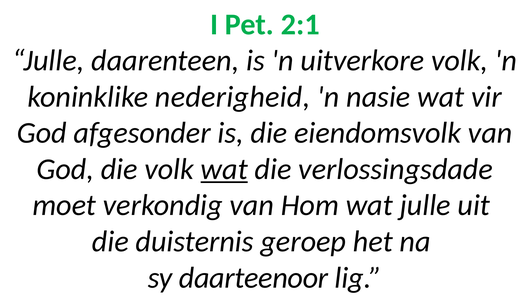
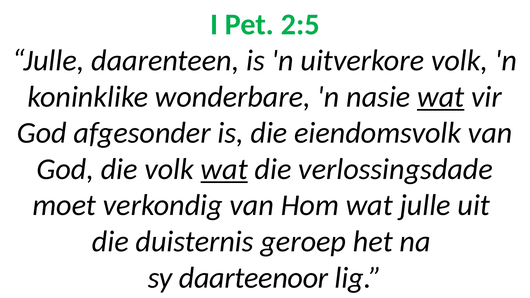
2:1: 2:1 -> 2:5
nederigheid: nederigheid -> wonderbare
wat at (441, 97) underline: none -> present
